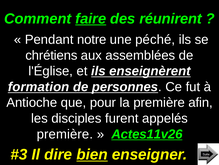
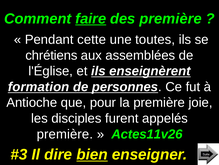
des réunirent: réunirent -> première
notre: notre -> cette
péché: péché -> toutes
afin: afin -> joie
Actes11v26 underline: present -> none
